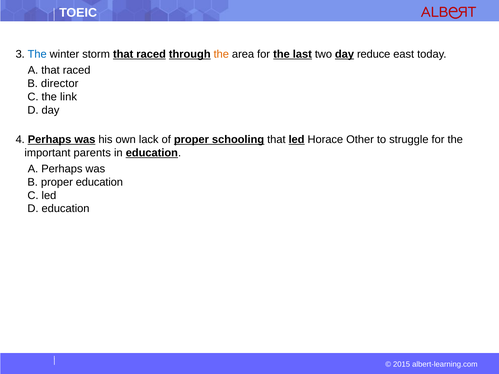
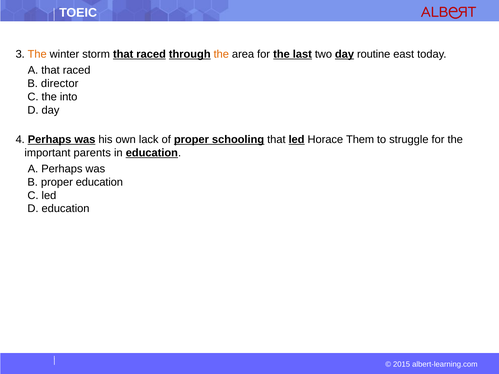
The at (37, 54) colour: blue -> orange
reduce: reduce -> routine
link: link -> into
Other: Other -> Them
